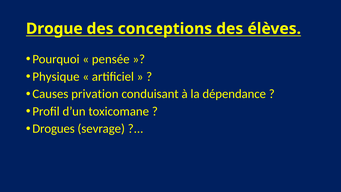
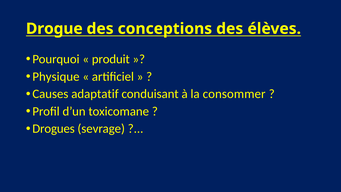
pensée: pensée -> produit
privation: privation -> adaptatif
dépendance: dépendance -> consommer
